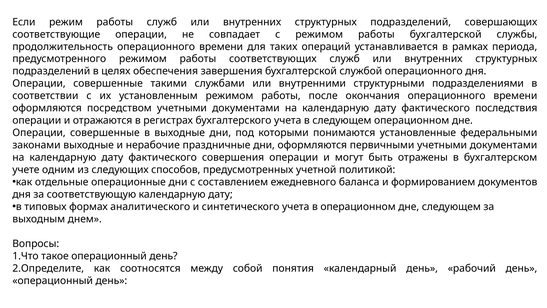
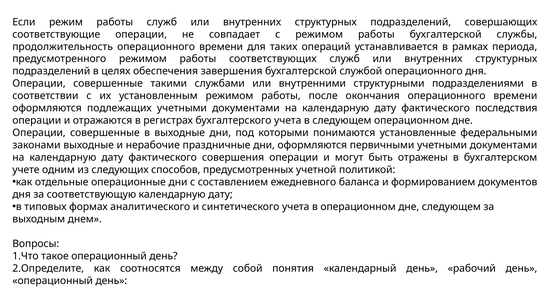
посредством: посредством -> подлежащих
